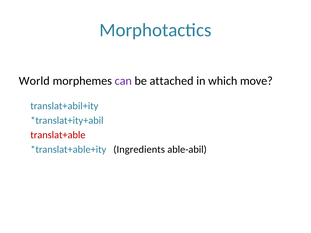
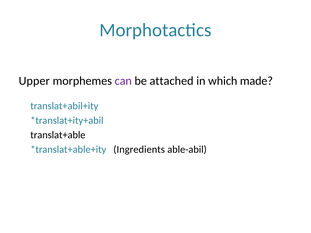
World: World -> Upper
move: move -> made
translat+able colour: red -> black
